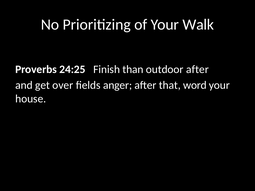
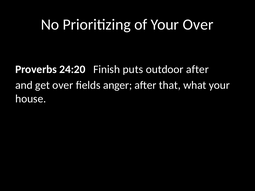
Your Walk: Walk -> Over
24:25: 24:25 -> 24:20
than: than -> puts
word: word -> what
